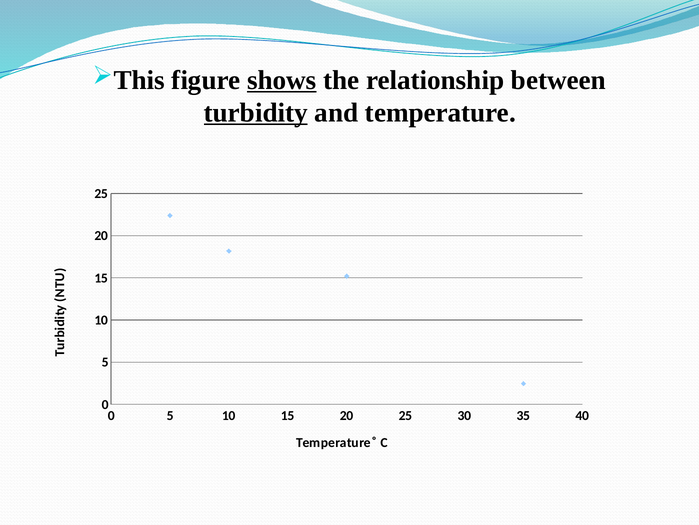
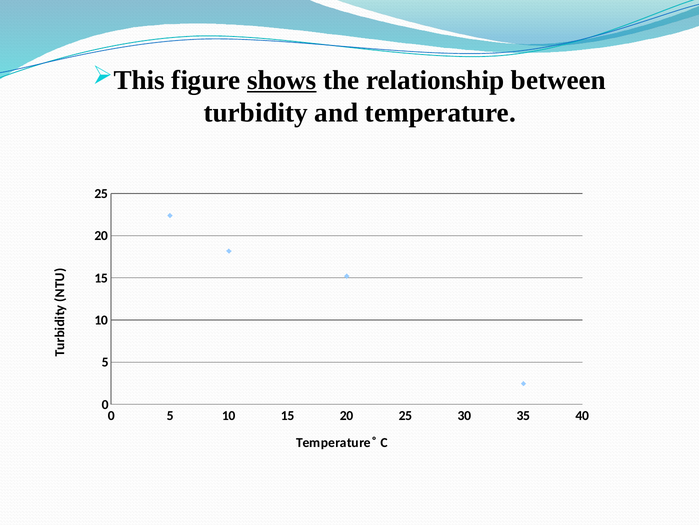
turbidity underline: present -> none
